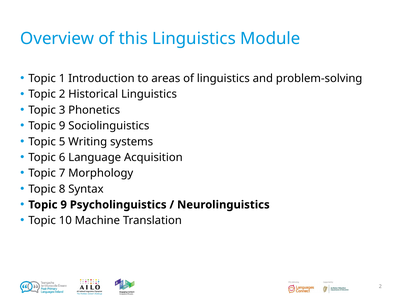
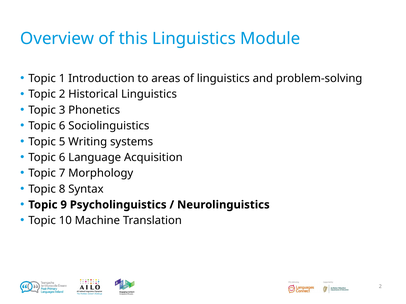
9 at (62, 126): 9 -> 6
